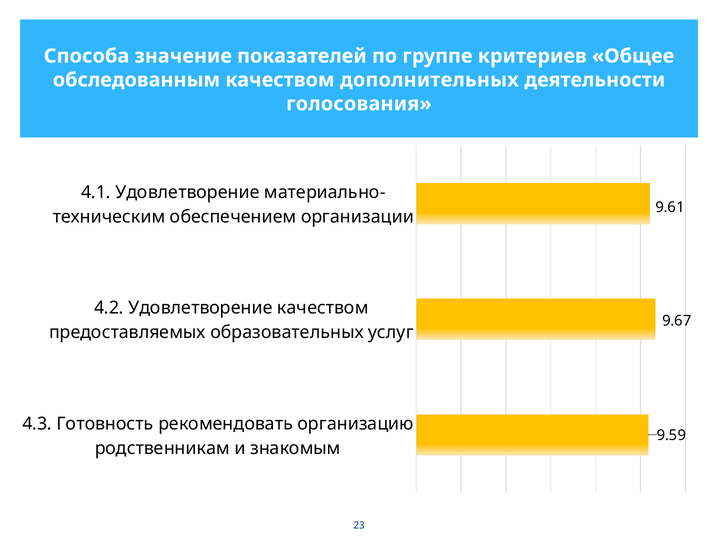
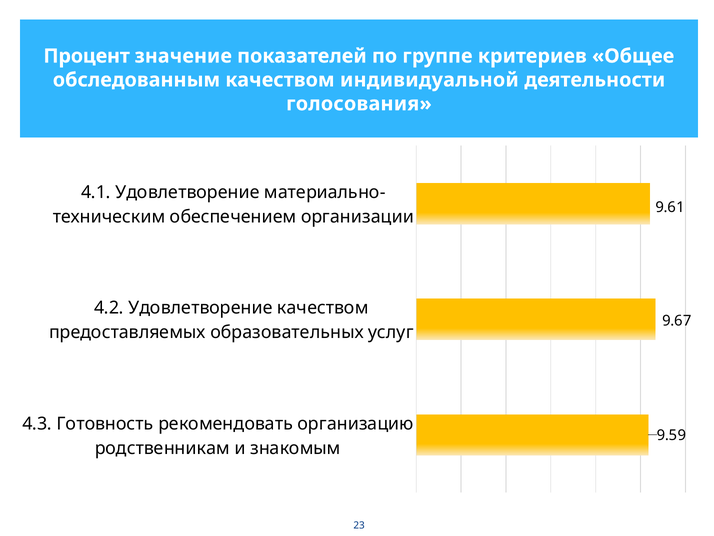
Способа: Способа -> Процент
дополнительных: дополнительных -> индивидуальной
